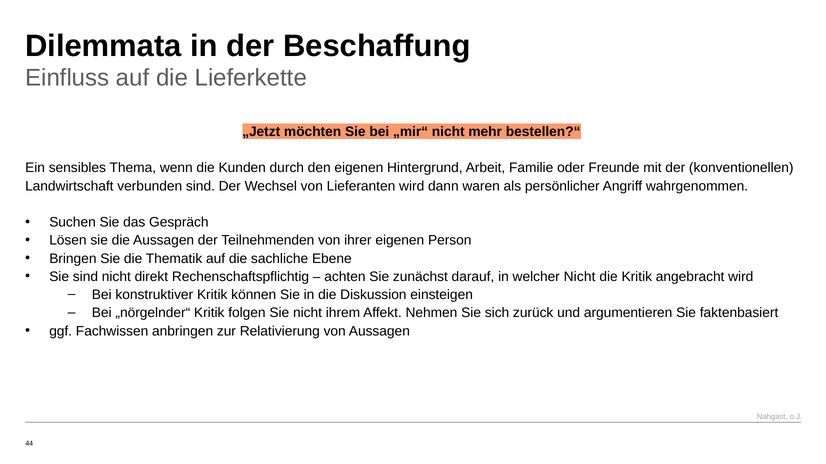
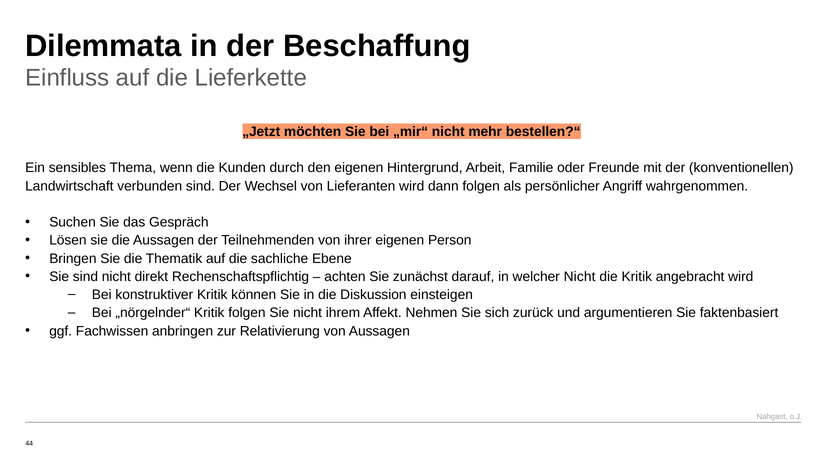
dann waren: waren -> folgen
